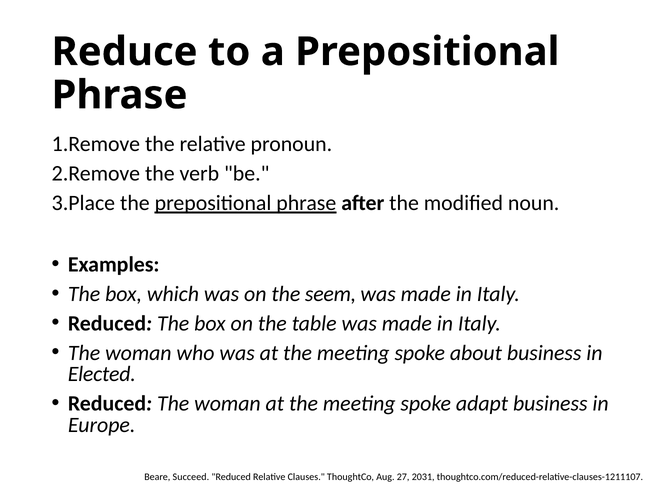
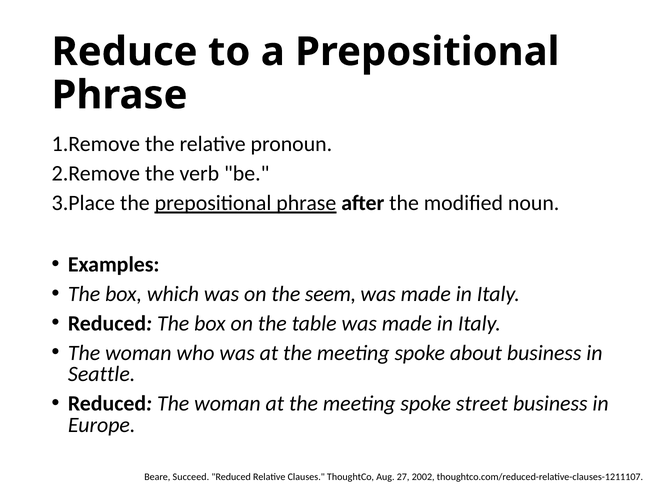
Elected: Elected -> Seattle
adapt: adapt -> street
2031: 2031 -> 2002
